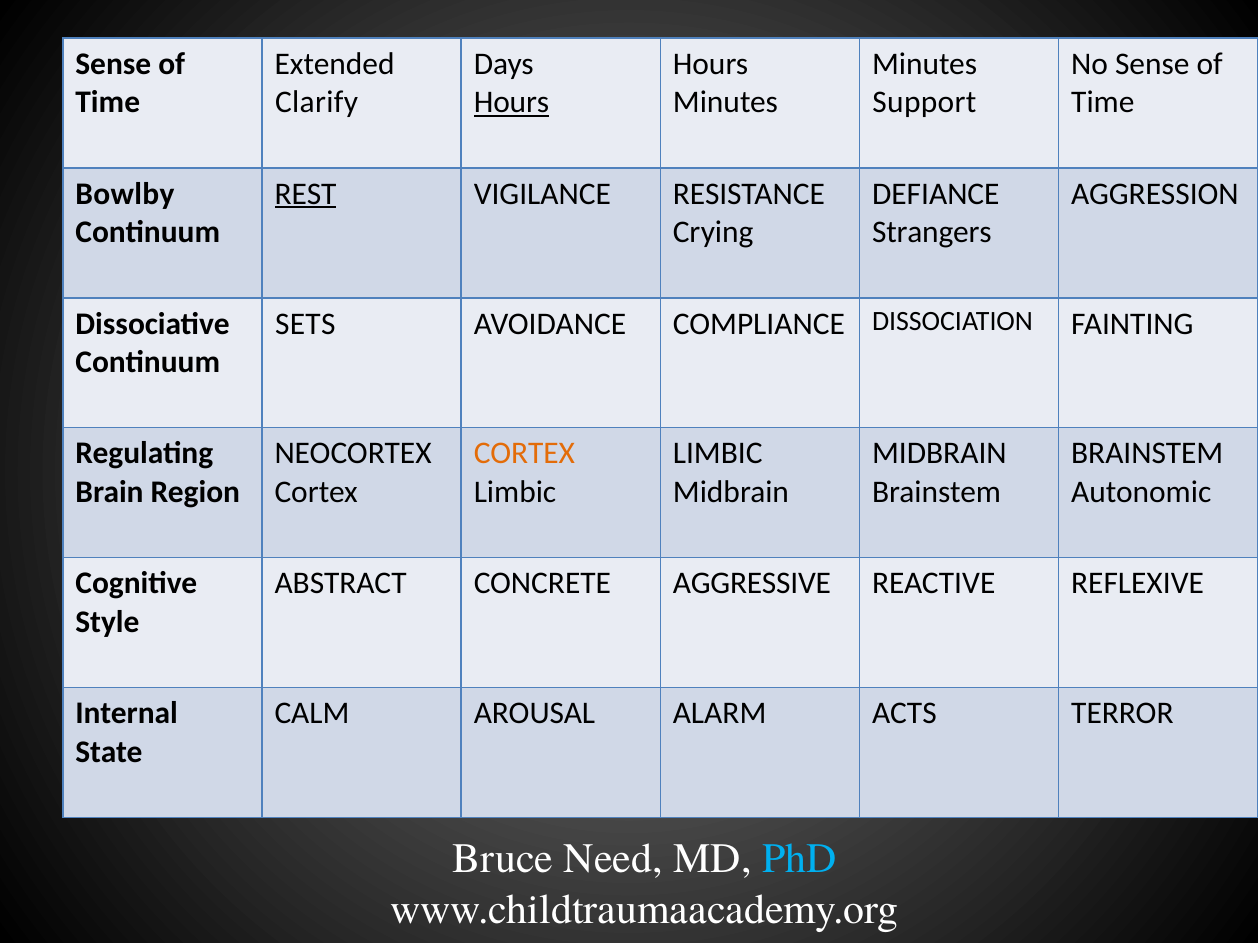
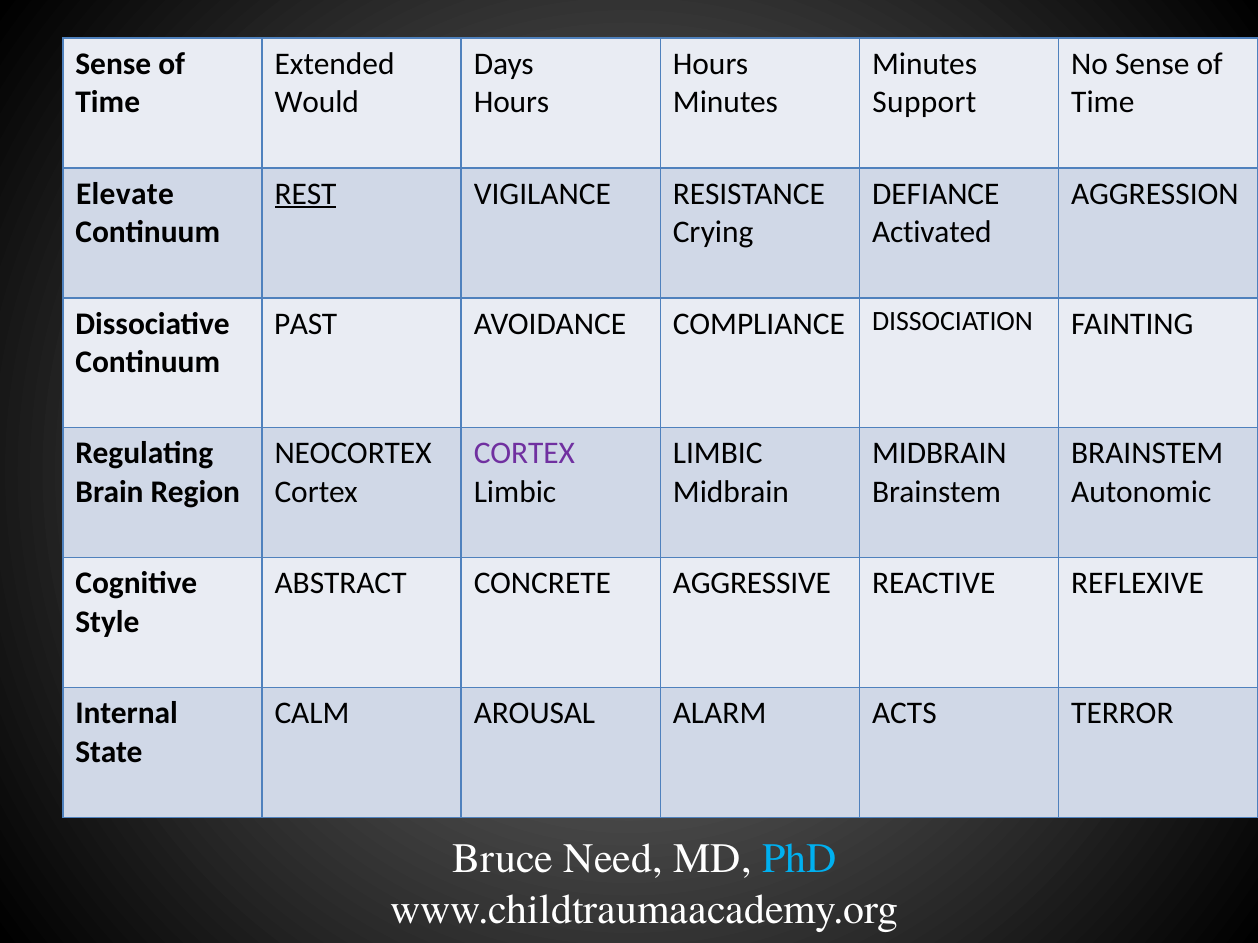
Clarify: Clarify -> Would
Hours at (512, 102) underline: present -> none
Bowlby: Bowlby -> Elevate
Strangers: Strangers -> Activated
SETS: SETS -> PAST
CORTEX at (524, 454) colour: orange -> purple
